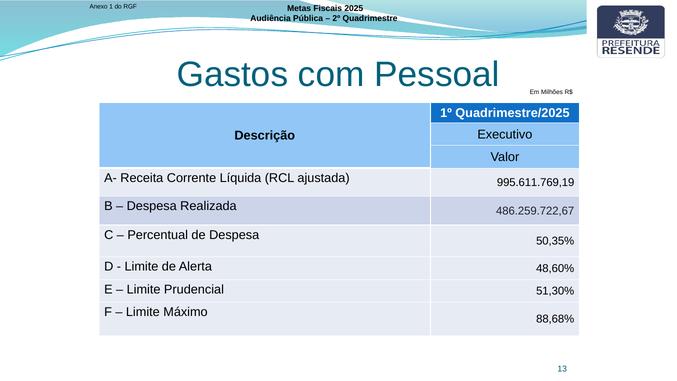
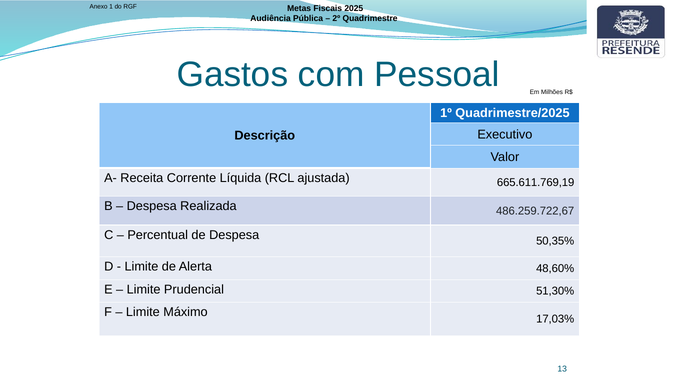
995.611.769,19: 995.611.769,19 -> 665.611.769,19
88,68%: 88,68% -> 17,03%
